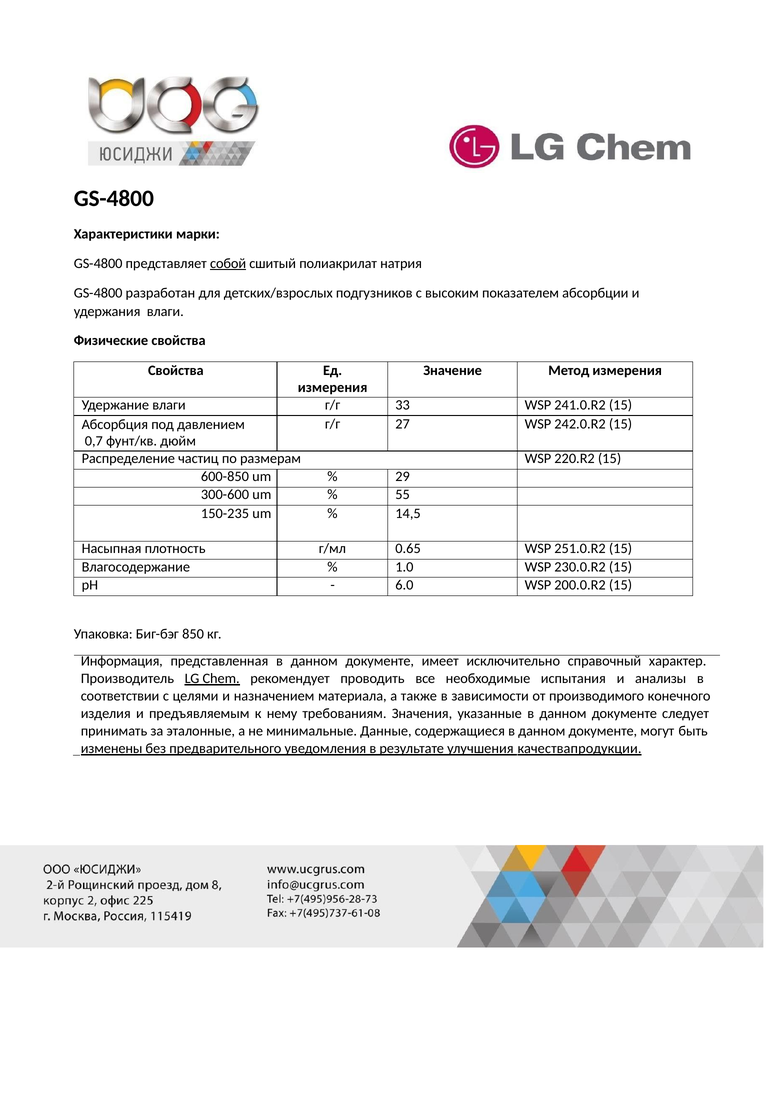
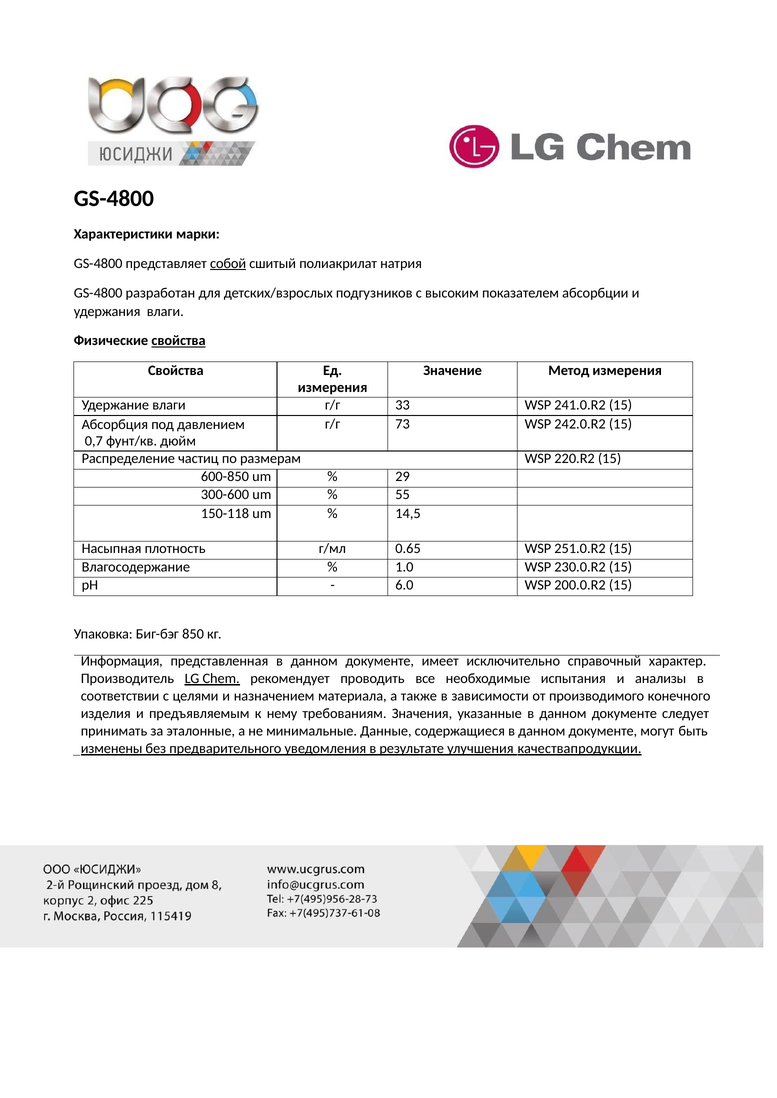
свойства at (179, 341) underline: none -> present
27: 27 -> 73
150-235: 150-235 -> 150-118
